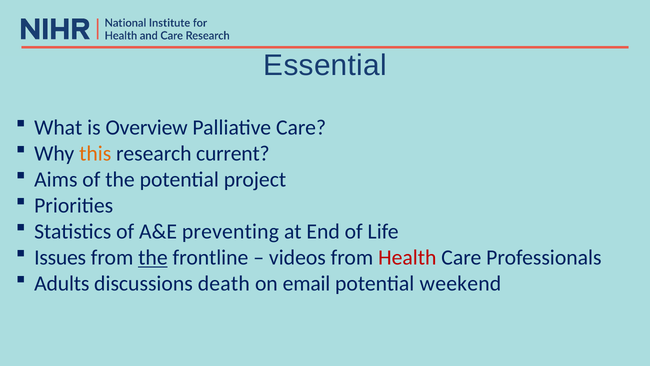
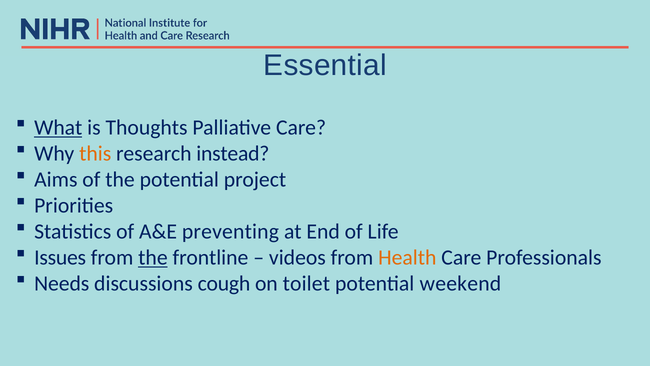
What underline: none -> present
Overview: Overview -> Thoughts
current: current -> instead
Health colour: red -> orange
Adults: Adults -> Needs
death: death -> cough
email: email -> toilet
